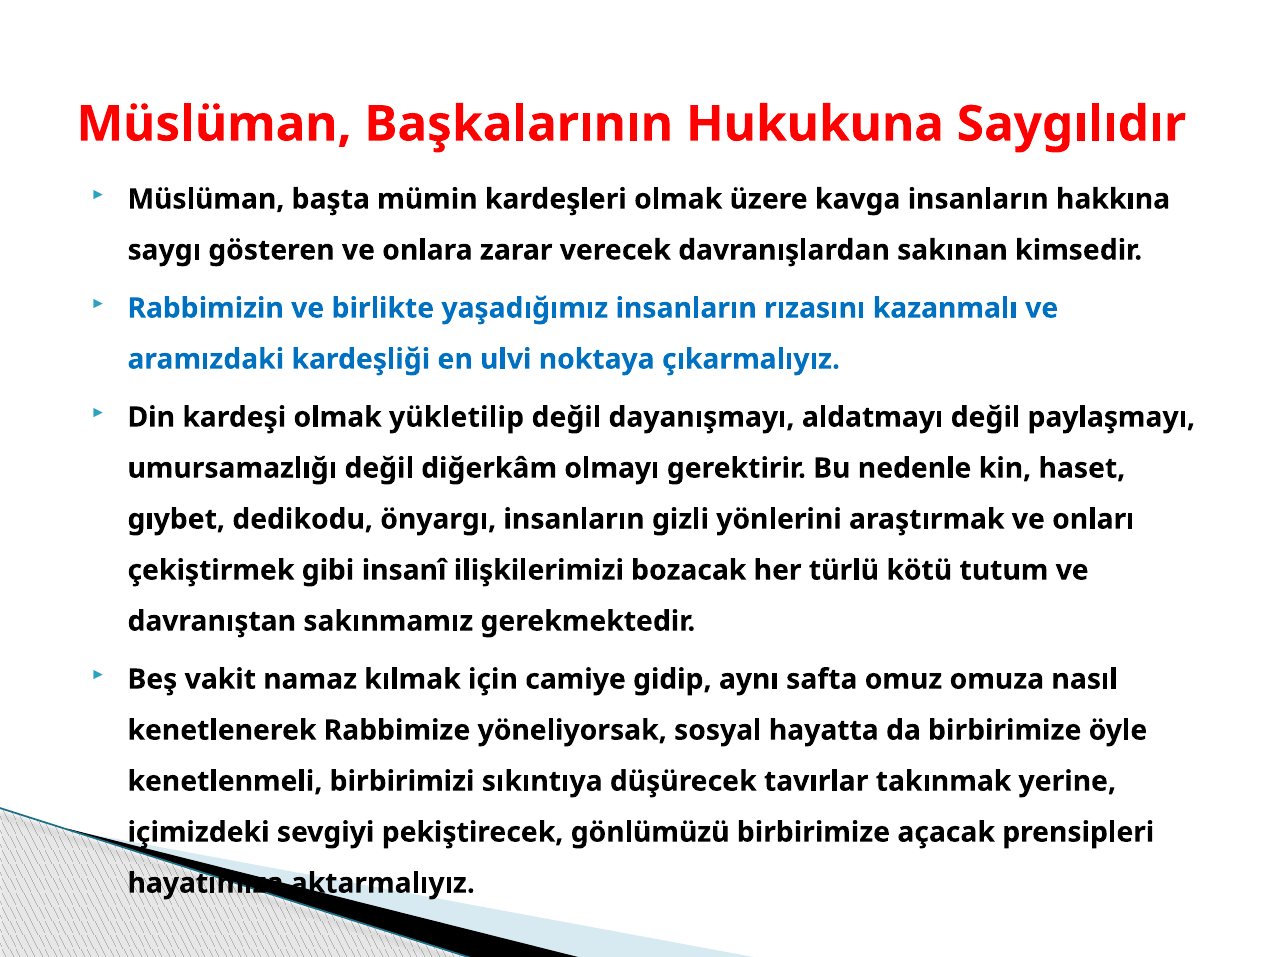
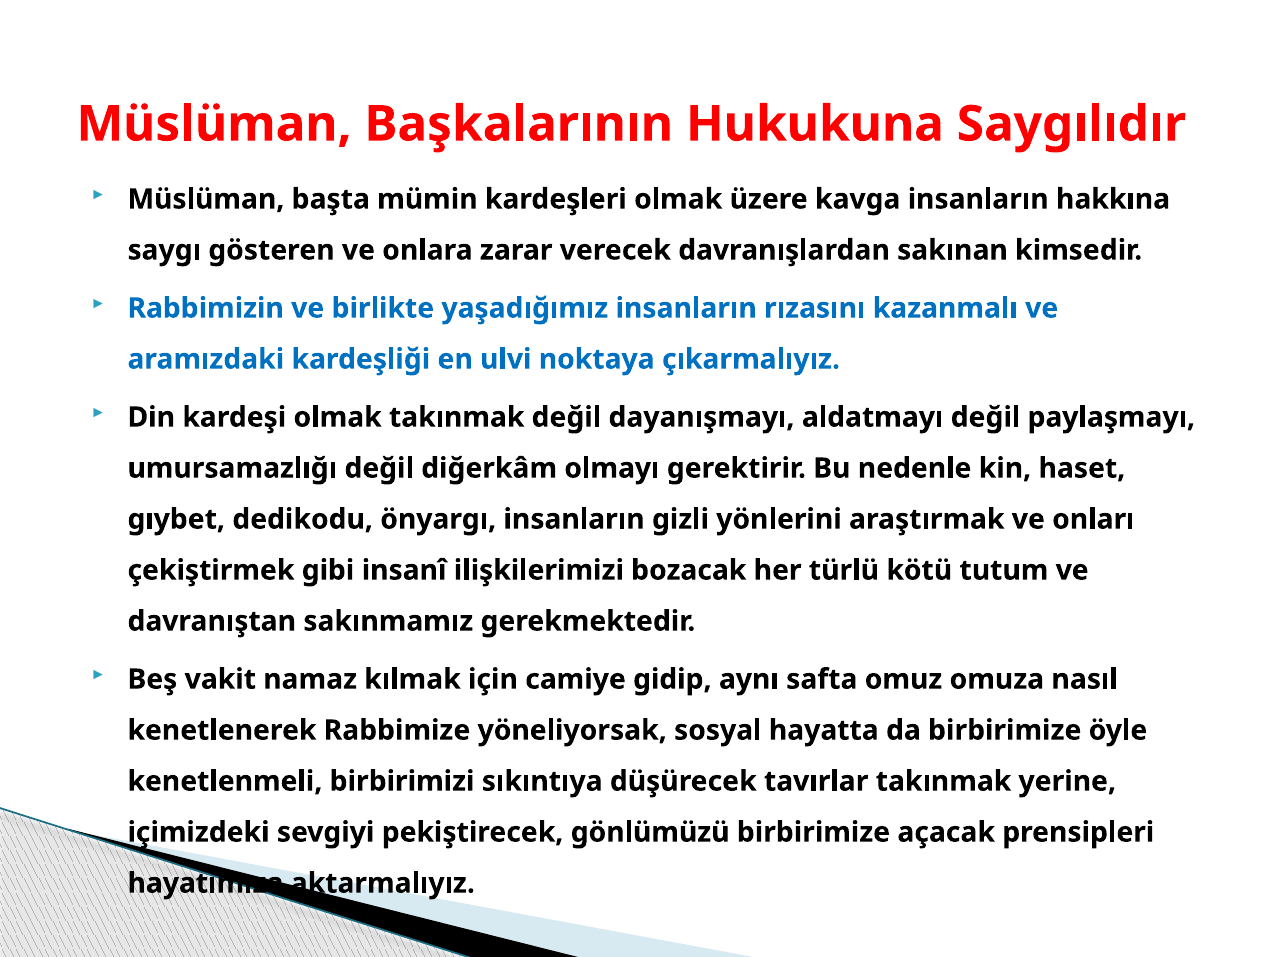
olmak yükletilip: yükletilip -> takınmak
